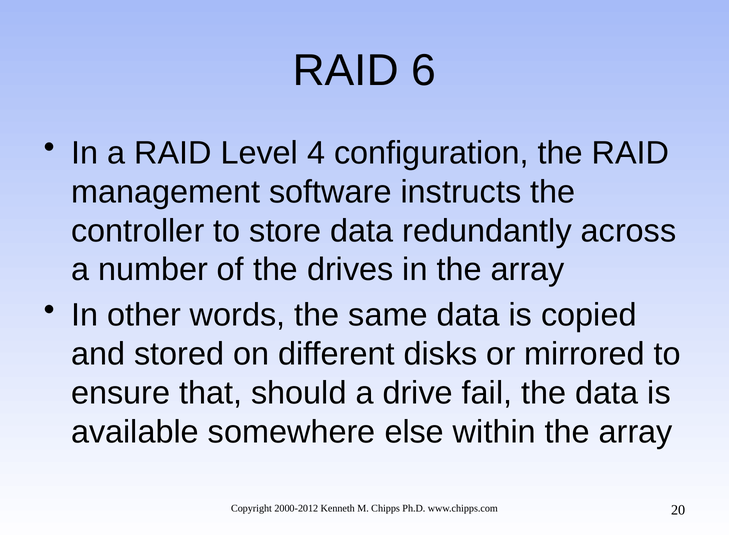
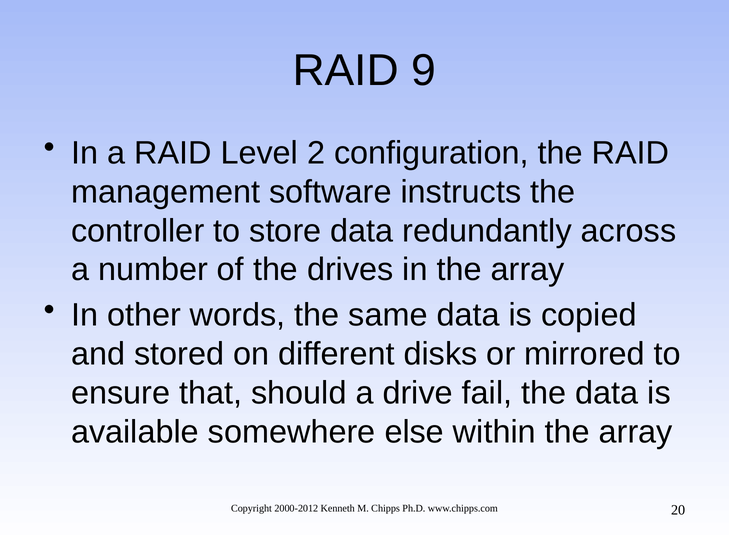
6: 6 -> 9
4: 4 -> 2
